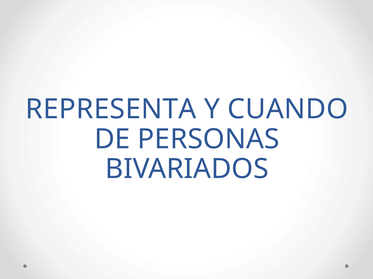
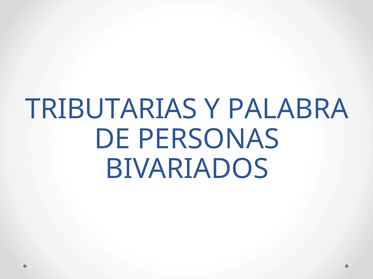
REPRESENTA: REPRESENTA -> TRIBUTARIAS
CUANDO: CUANDO -> PALABRA
